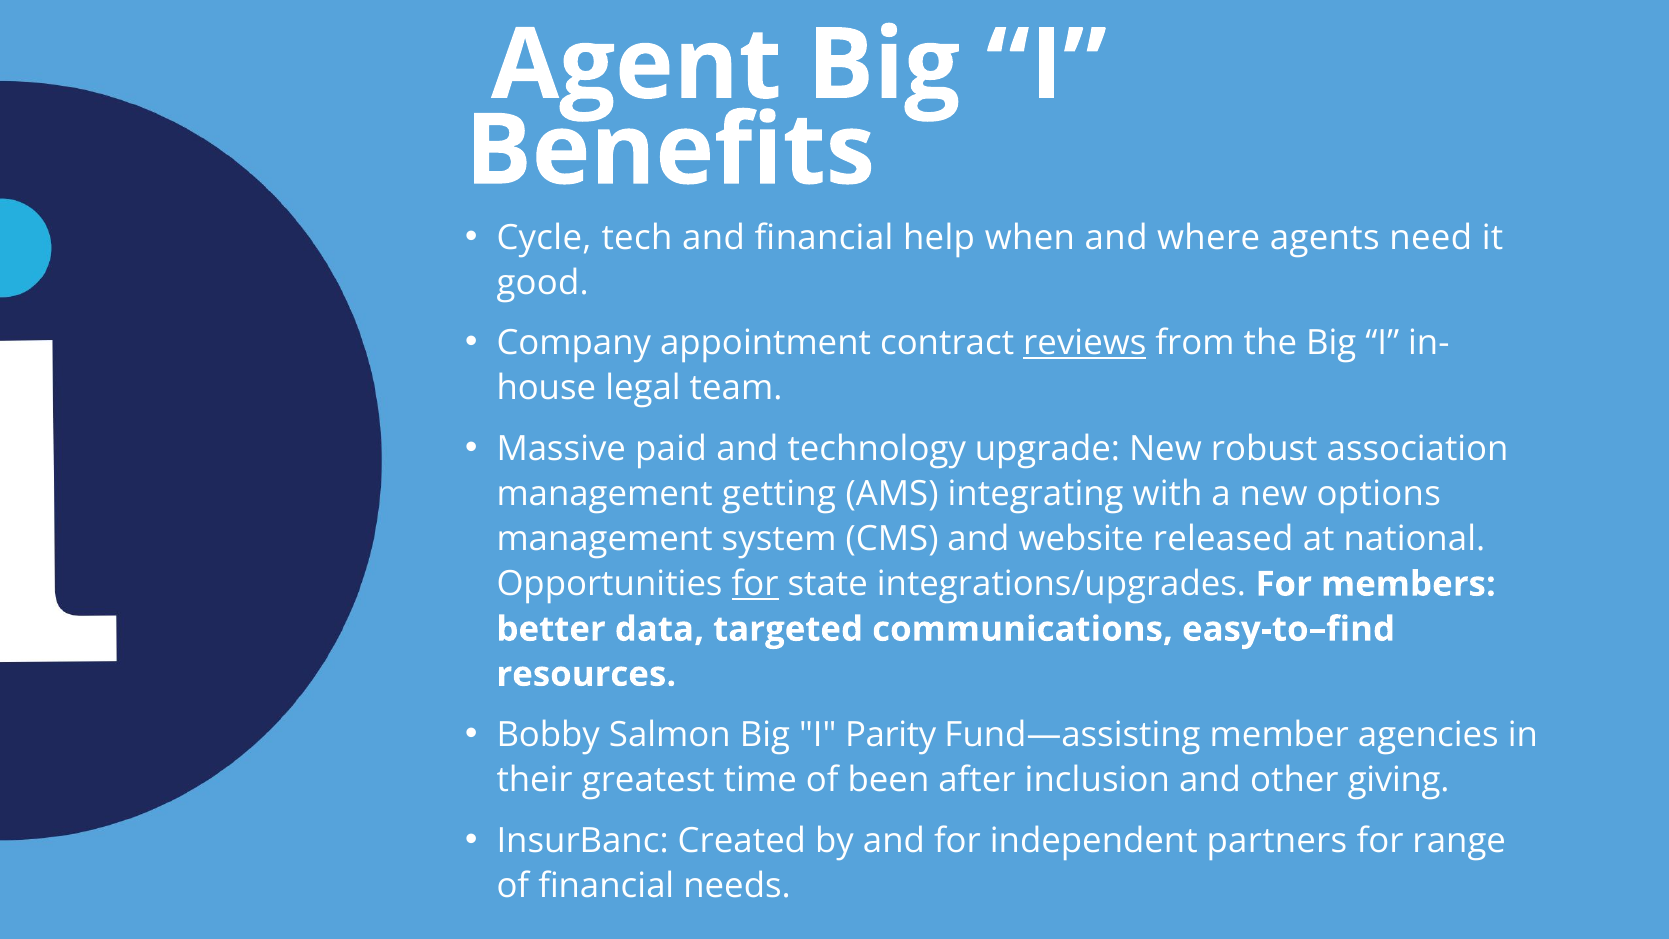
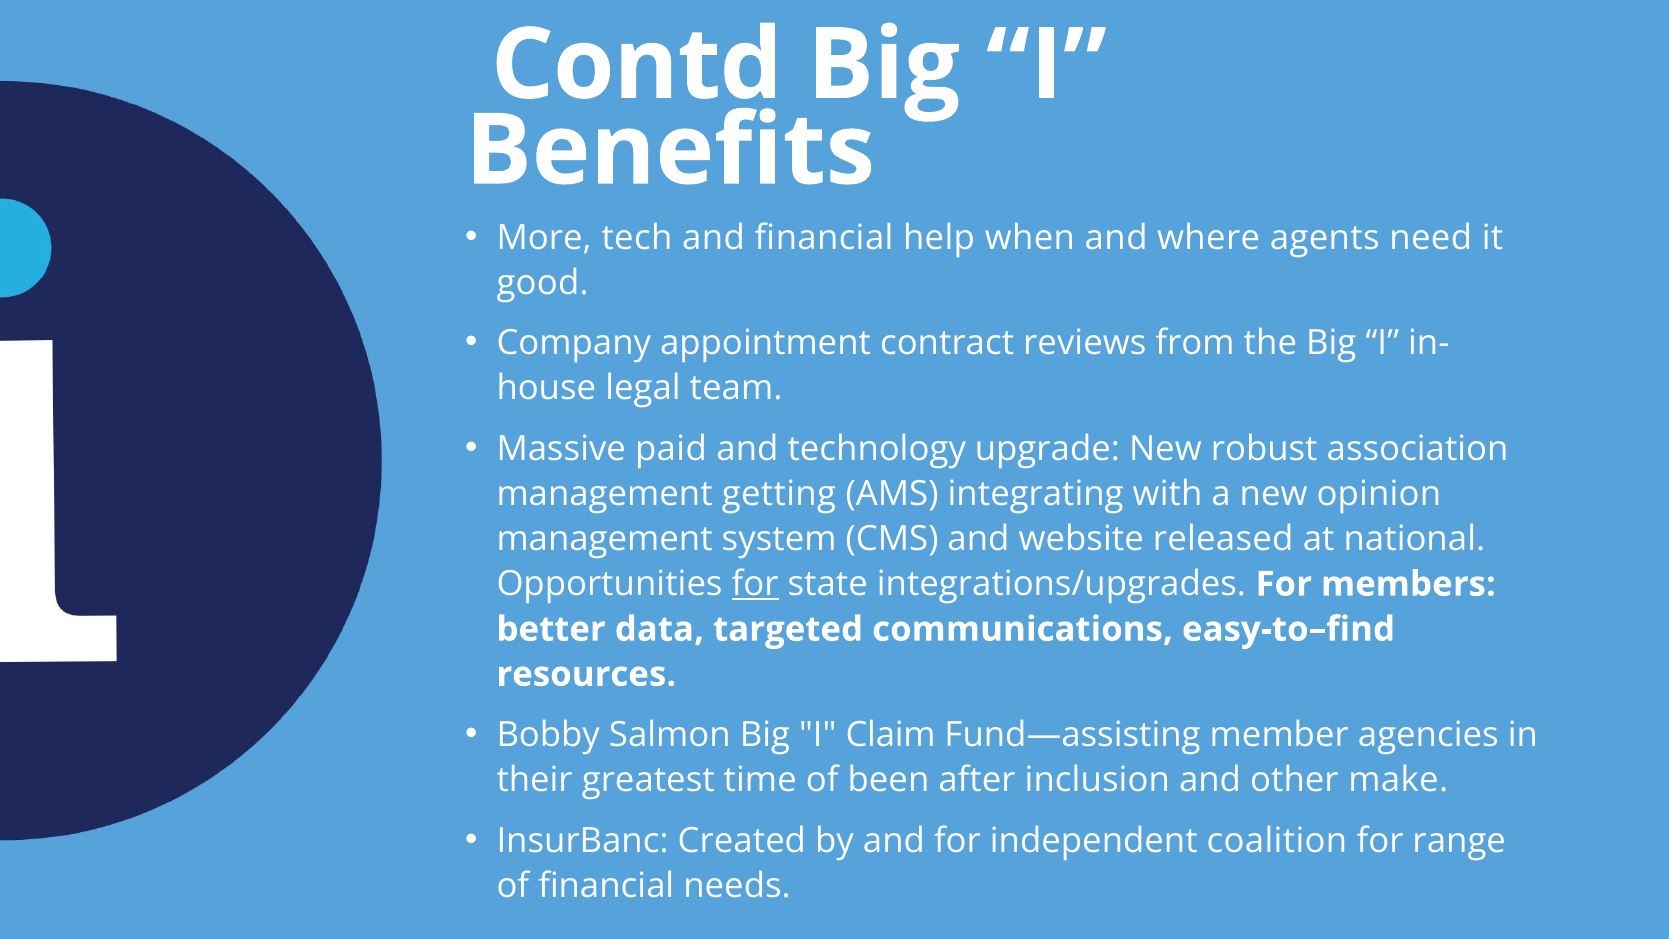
Agent: Agent -> Contd
Cycle: Cycle -> More
reviews underline: present -> none
options: options -> opinion
Parity: Parity -> Claim
giving: giving -> make
partners: partners -> coalition
